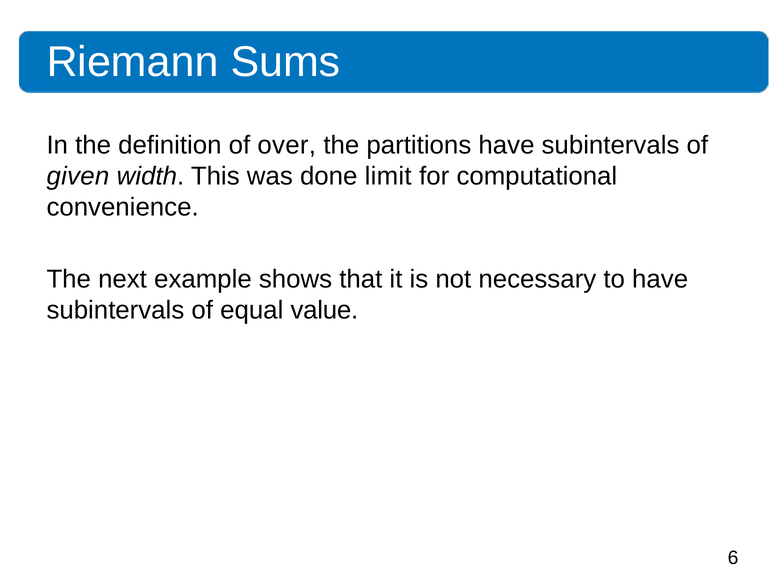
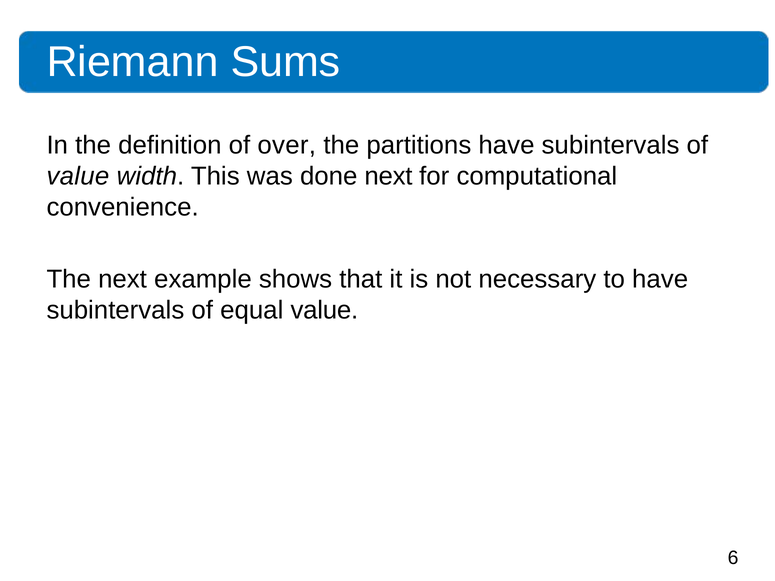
given at (78, 176): given -> value
done limit: limit -> next
